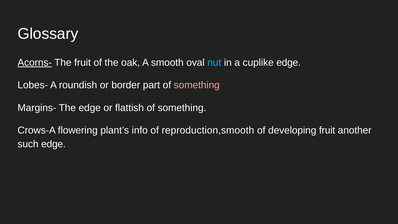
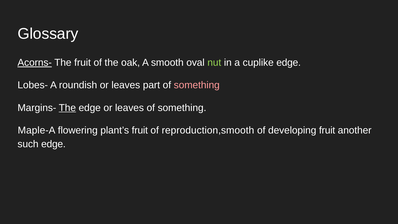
nut colour: light blue -> light green
roundish or border: border -> leaves
The at (67, 108) underline: none -> present
edge or flattish: flattish -> leaves
Crows-A: Crows-A -> Maple-A
plant’s info: info -> fruit
